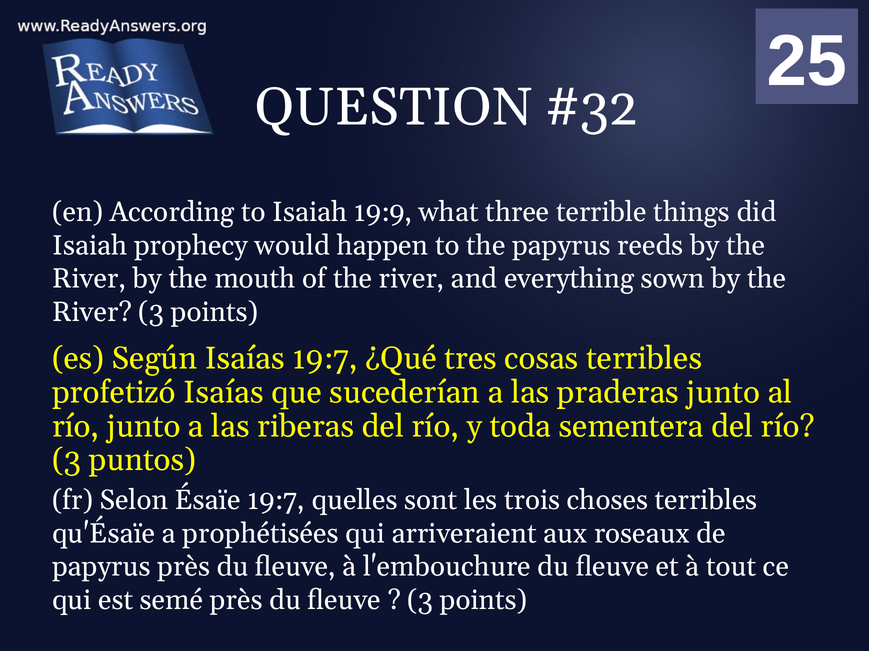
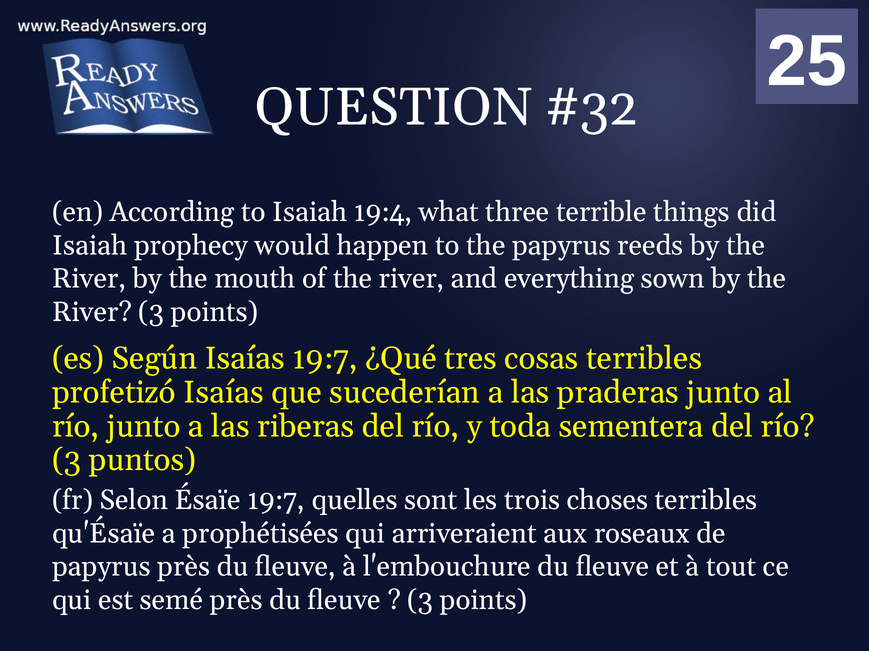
19:9: 19:9 -> 19:4
